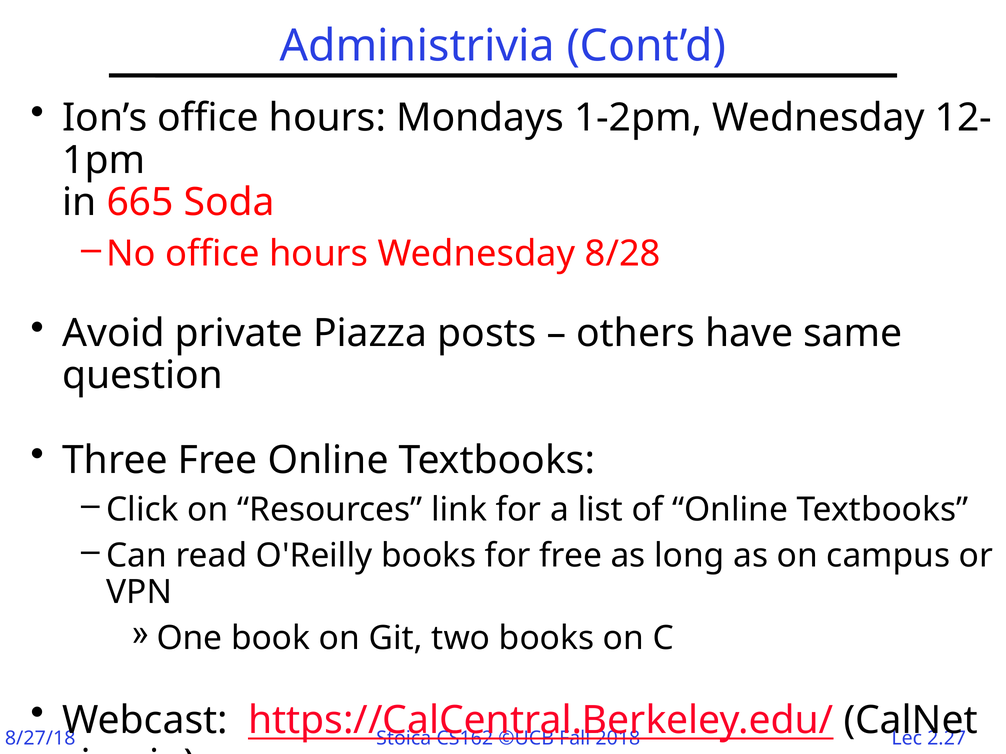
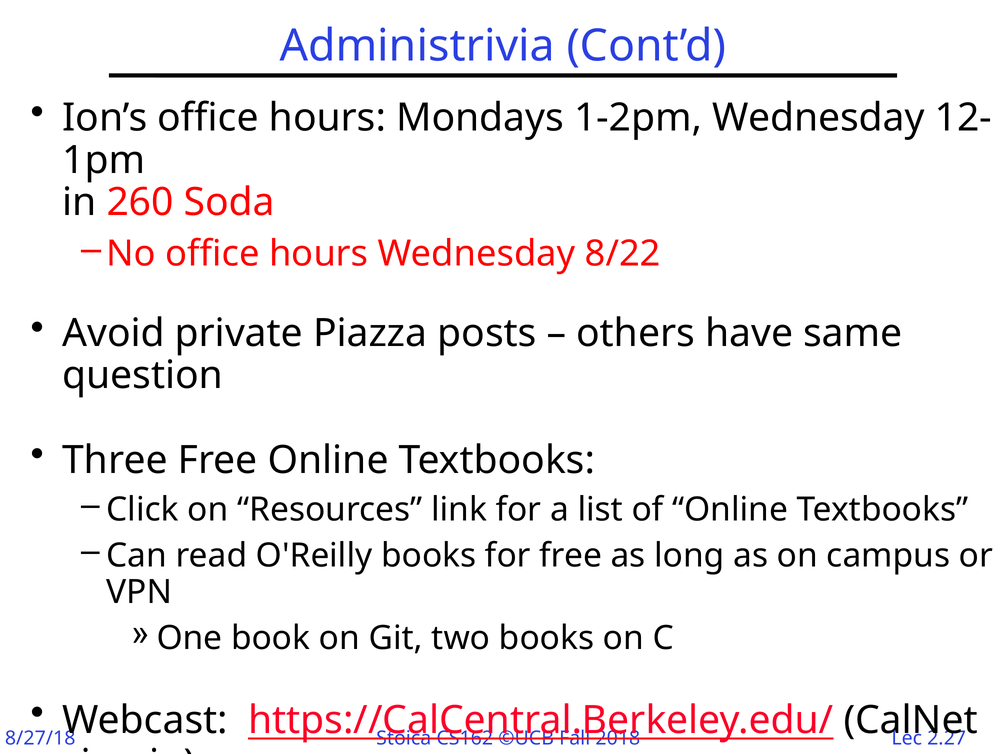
665: 665 -> 260
8/28: 8/28 -> 8/22
